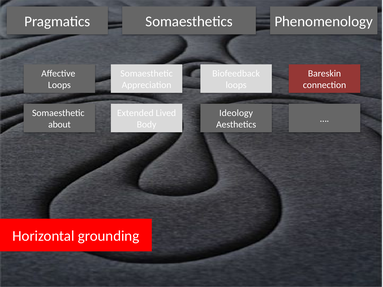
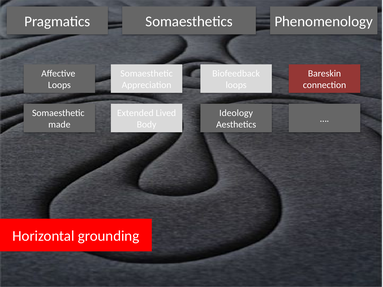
about: about -> made
